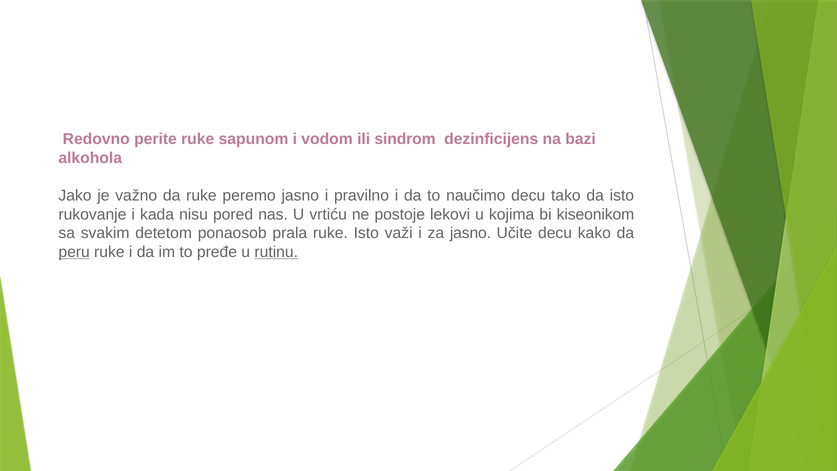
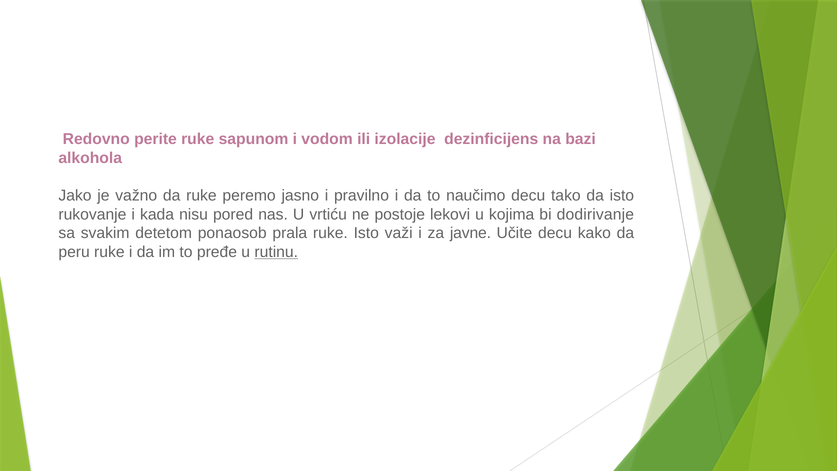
sindrom: sindrom -> izolacije
kiseonikom: kiseonikom -> dodirivanje
za jasno: jasno -> javne
peru underline: present -> none
